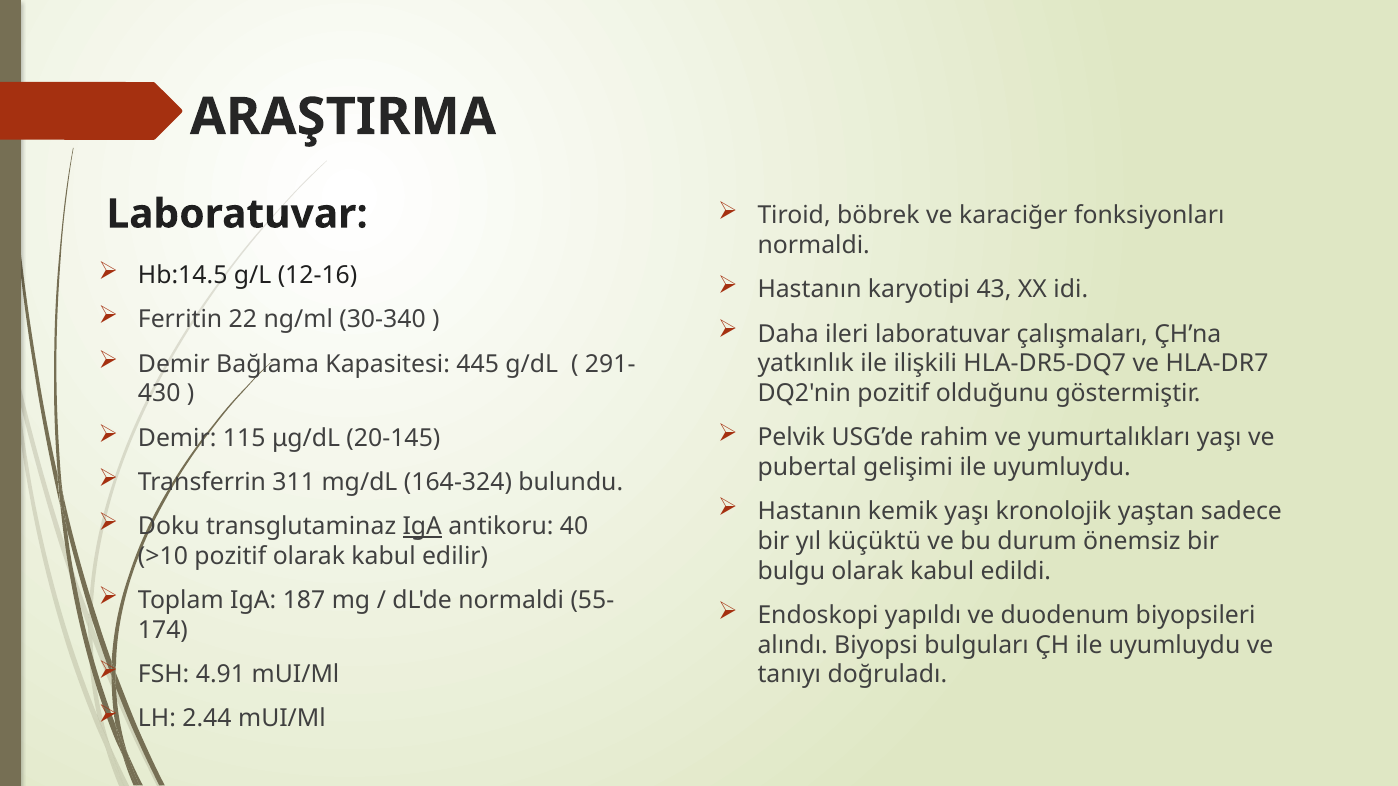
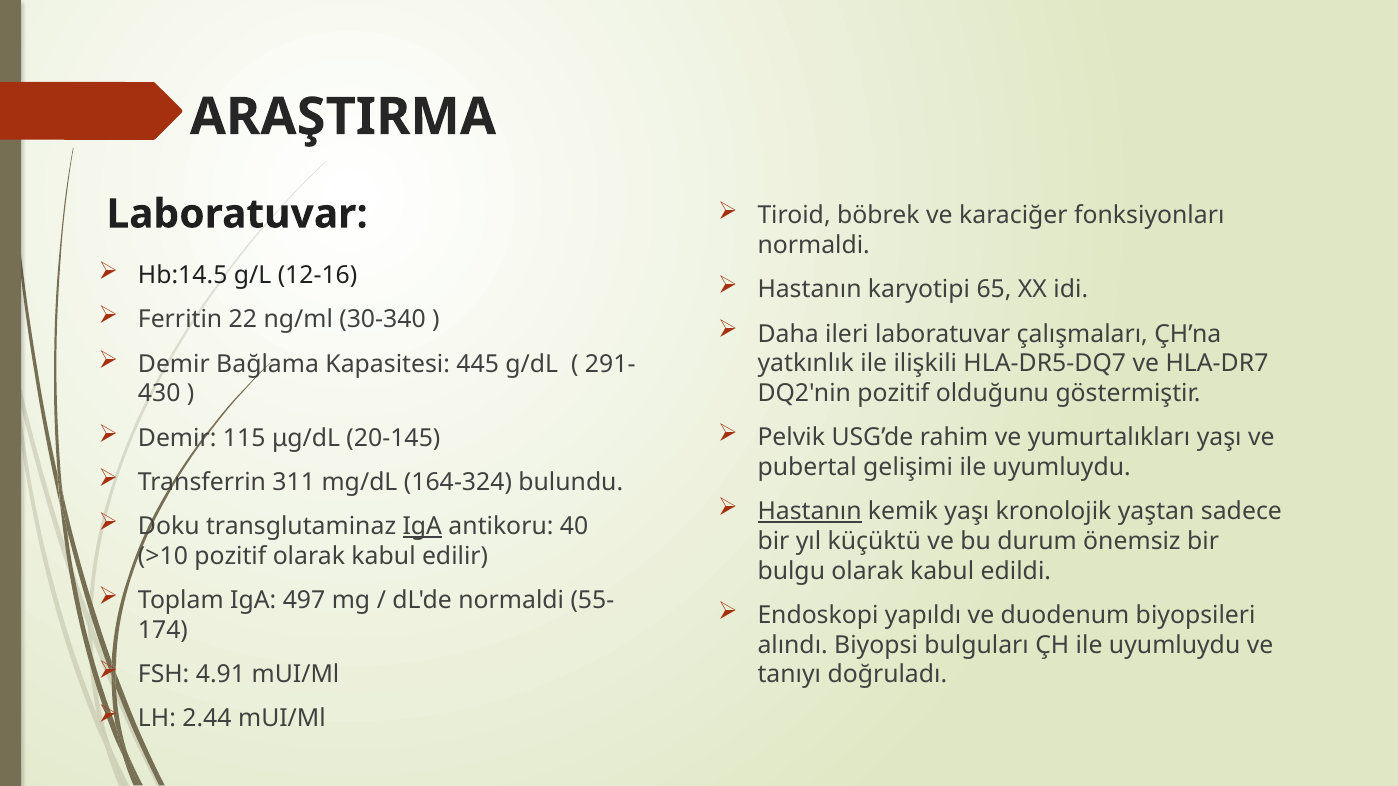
43: 43 -> 65
Hastanın at (810, 512) underline: none -> present
187: 187 -> 497
